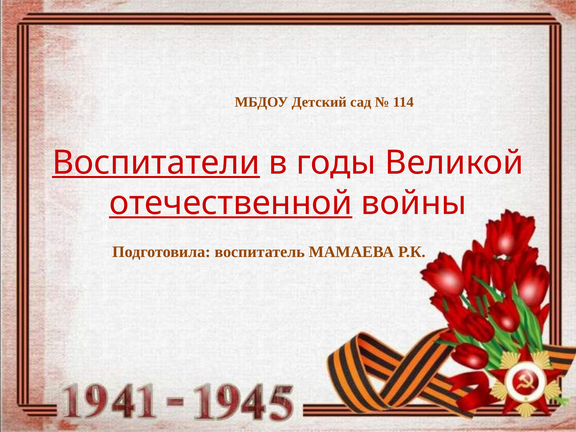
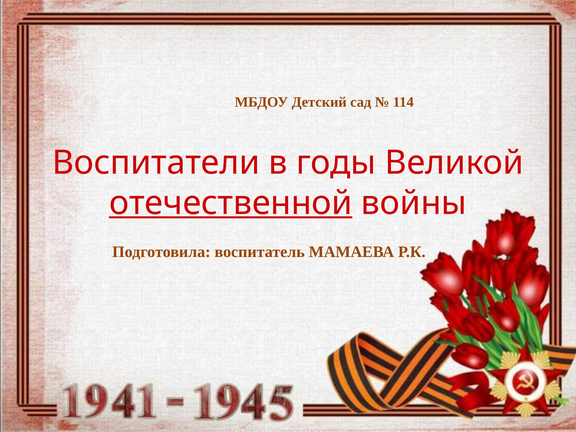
Воспитатели underline: present -> none
